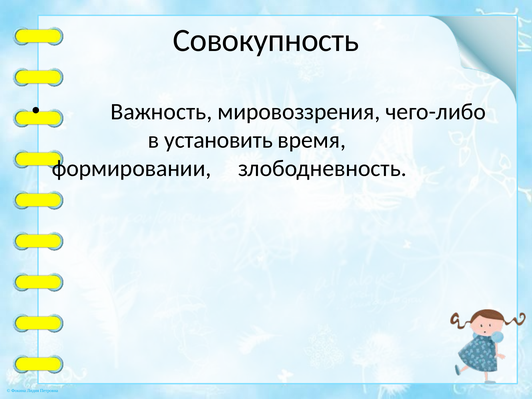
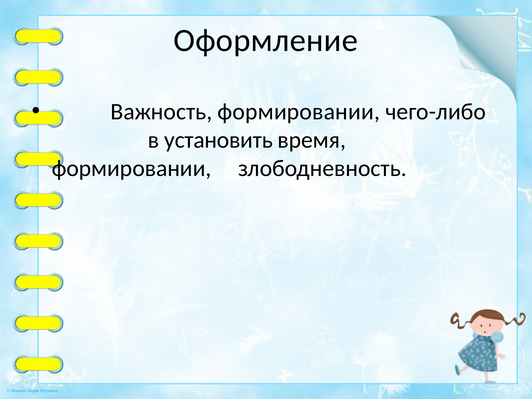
Совокупность: Совокупность -> Оформление
Важность мировоззрения: мировоззрения -> формировании
